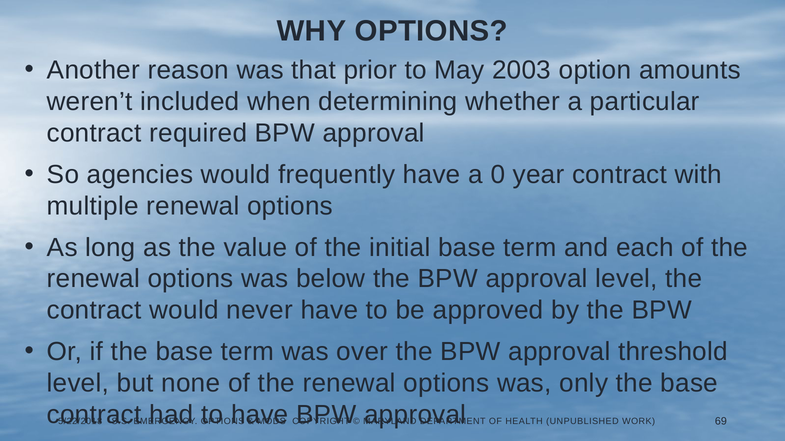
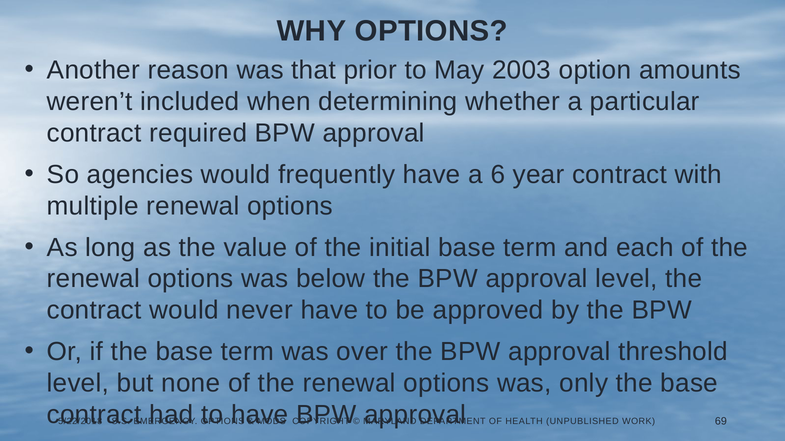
0: 0 -> 6
